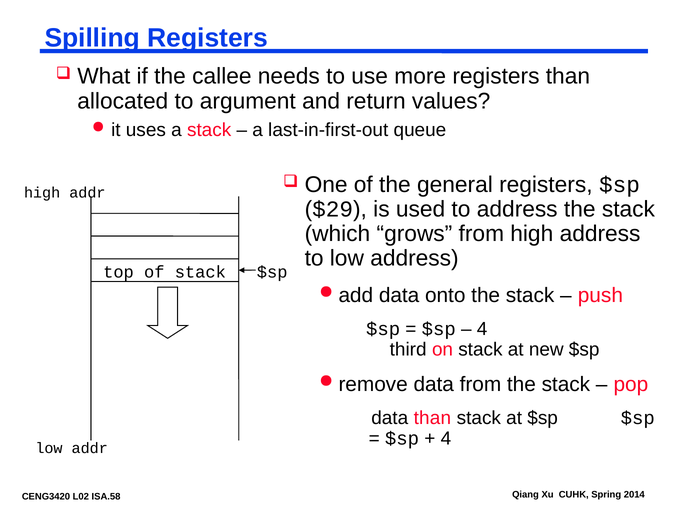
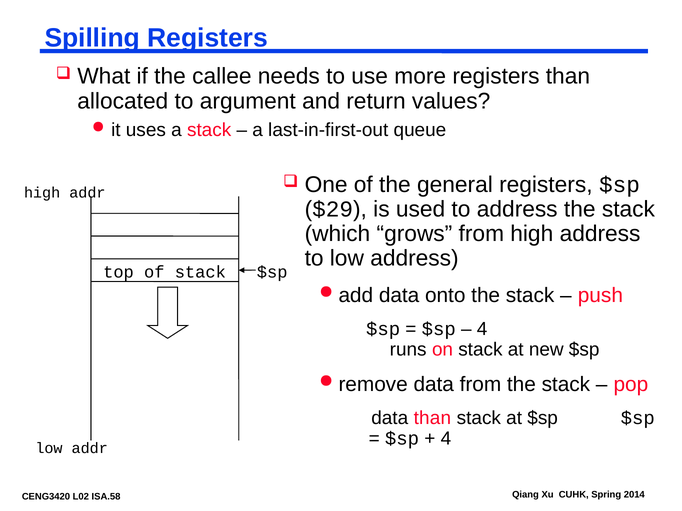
third: third -> runs
